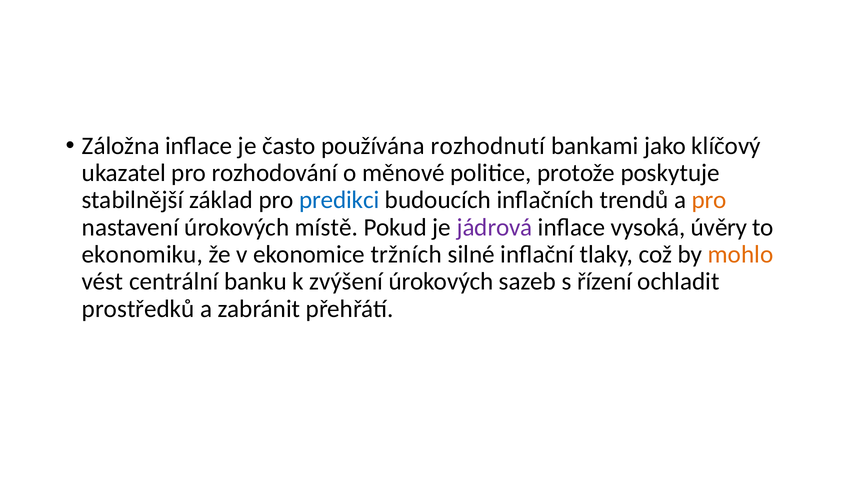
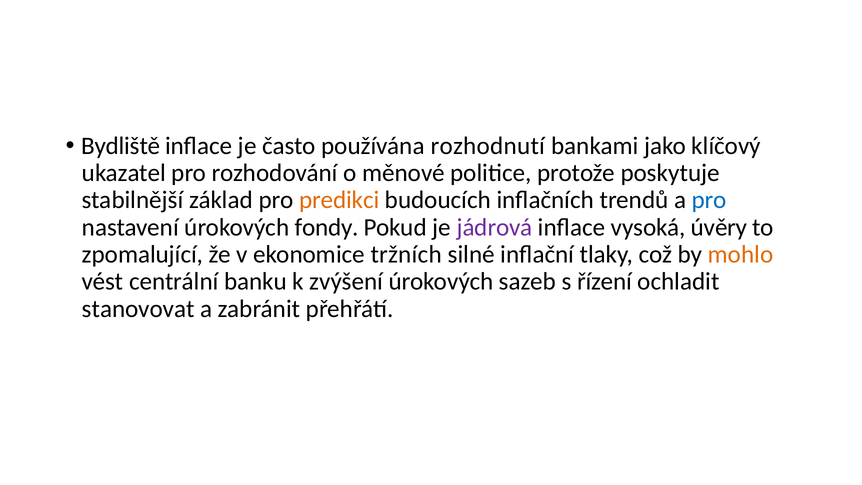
Záložna: Záložna -> Bydliště
predikci colour: blue -> orange
pro at (709, 200) colour: orange -> blue
místě: místě -> fondy
ekonomiku: ekonomiku -> zpomalující
prostředků: prostředků -> stanovovat
